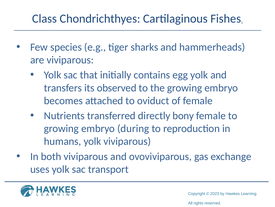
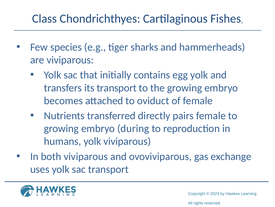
its observed: observed -> transport
bony: bony -> pairs
